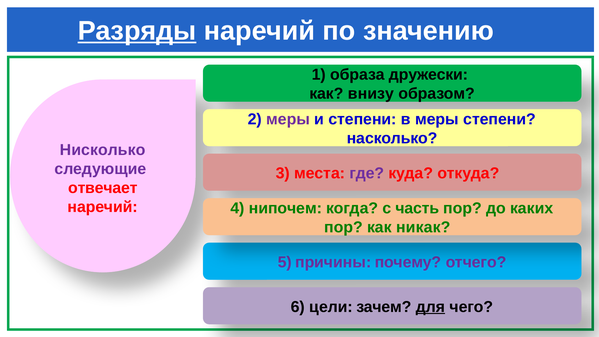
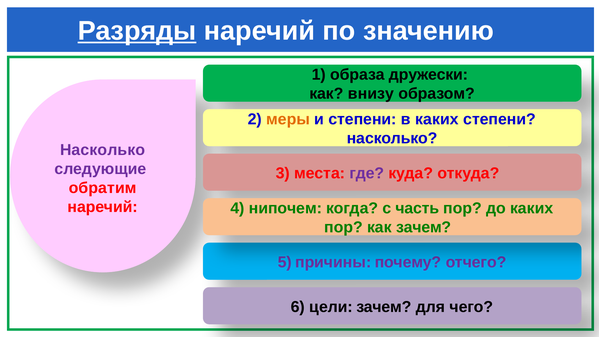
меры at (288, 119) colour: purple -> orange
в меры: меры -> каких
Нисколько at (103, 150): Нисколько -> Насколько
отвечает: отвечает -> обратим
как никак: никак -> зачем
для underline: present -> none
